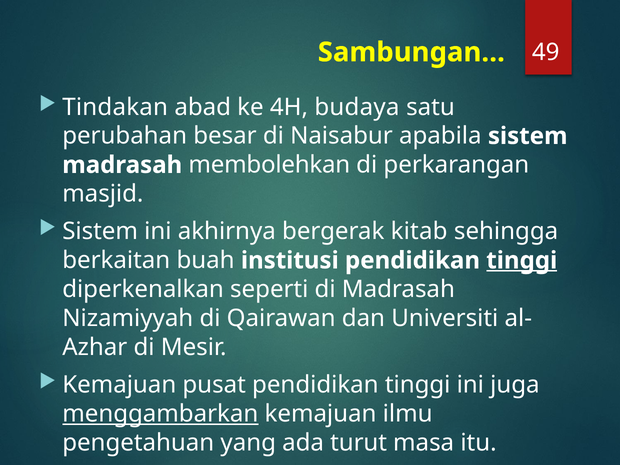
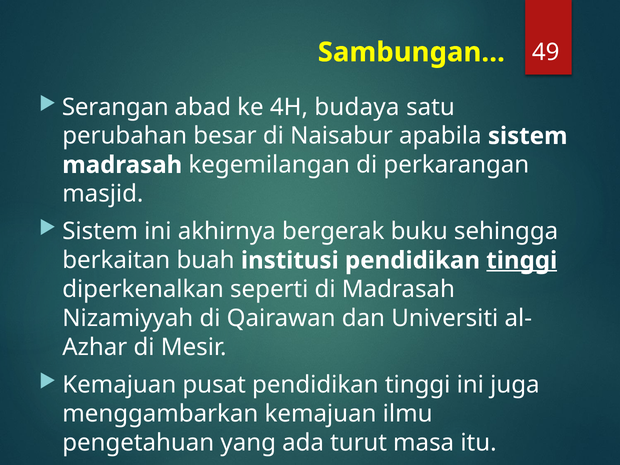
Tindakan: Tindakan -> Serangan
membolehkan: membolehkan -> kegemilangan
kitab: kitab -> buku
menggambarkan underline: present -> none
